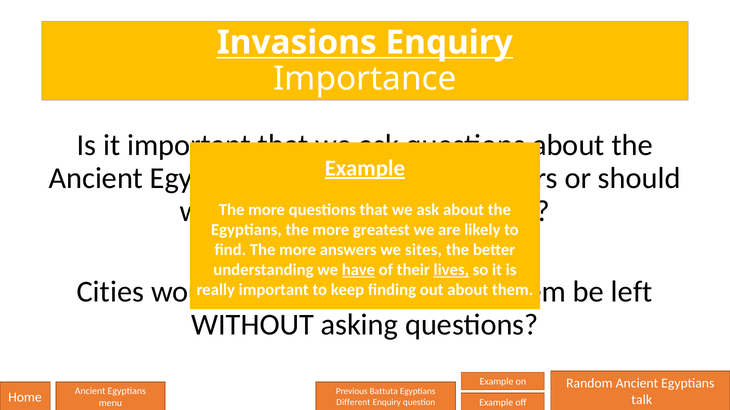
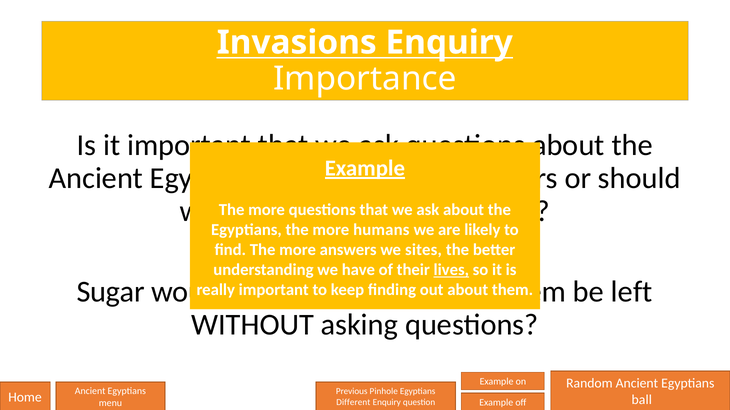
greatest: greatest -> humans
have underline: present -> none
Cities: Cities -> Sugar
Battuta: Battuta -> Pinhole
talk: talk -> ball
